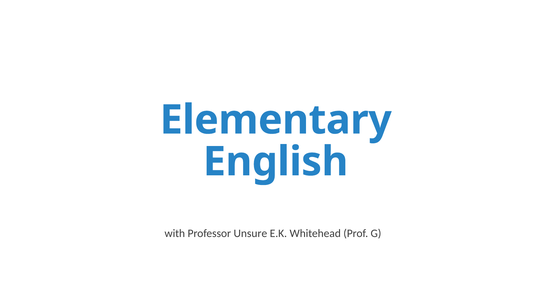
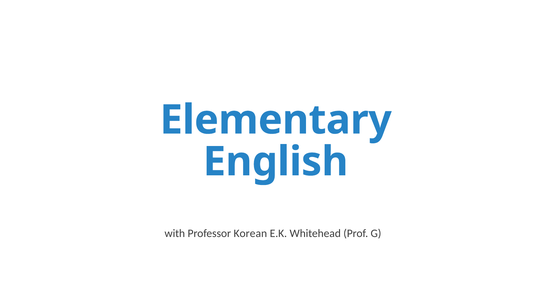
Unsure: Unsure -> Korean
